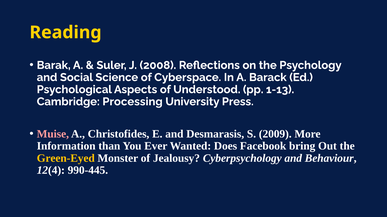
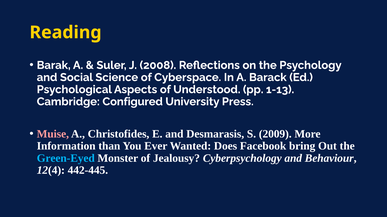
Processing: Processing -> Configured
Green-Eyed colour: yellow -> light blue
990-445: 990-445 -> 442-445
